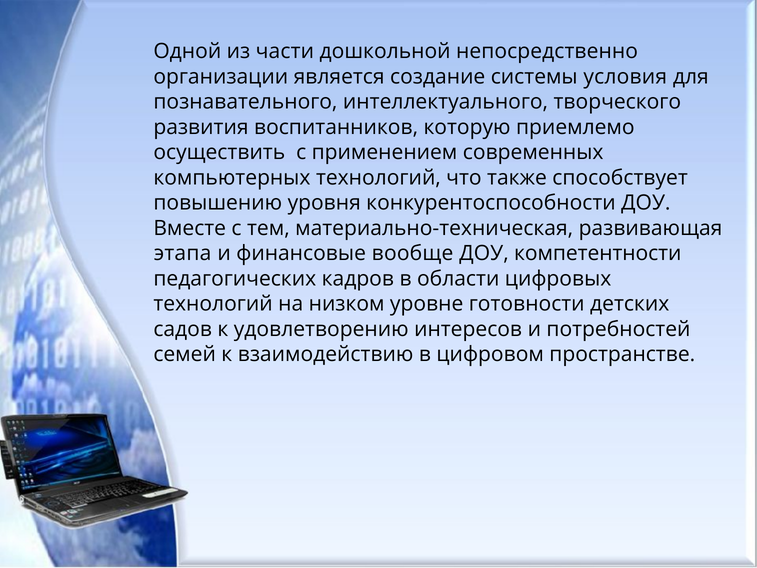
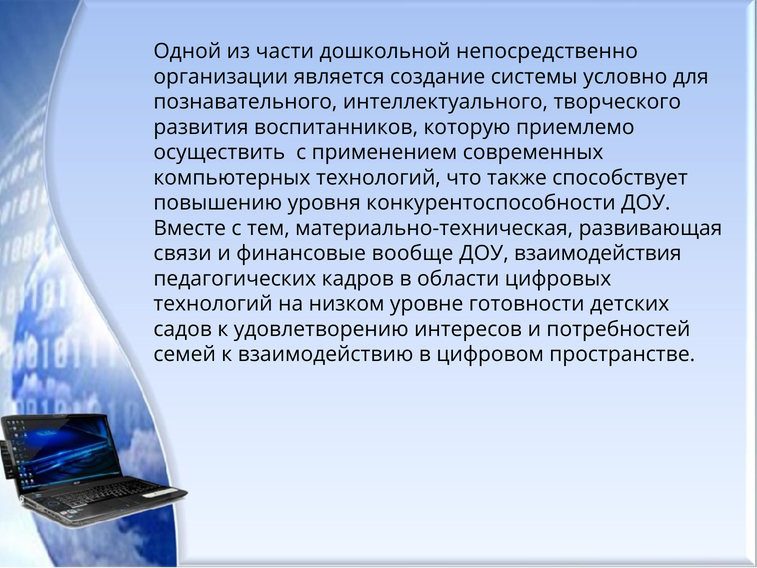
условия: условия -> условно
этапа: этапа -> связи
компетентности: компетентности -> взаимодействия
